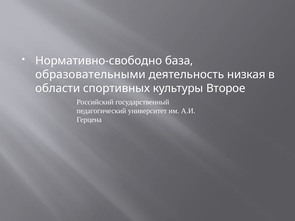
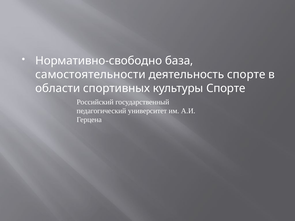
образовательными: образовательными -> самостоятельности
деятельность низкая: низкая -> спорте
культуры Второе: Второе -> Спорте
